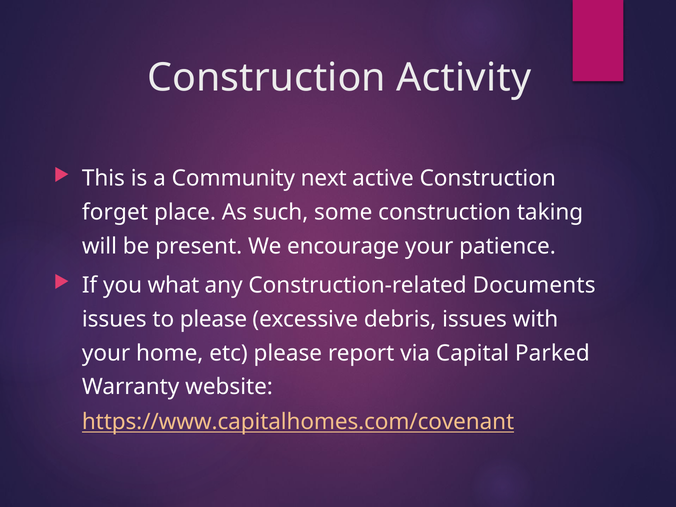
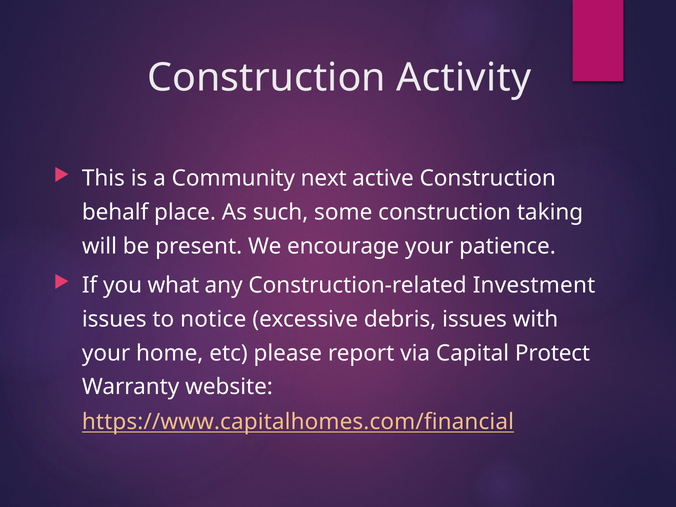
forget: forget -> behalf
Documents: Documents -> Investment
to please: please -> notice
Parked: Parked -> Protect
https://www.capitalhomes.com/covenant: https://www.capitalhomes.com/covenant -> https://www.capitalhomes.com/financial
